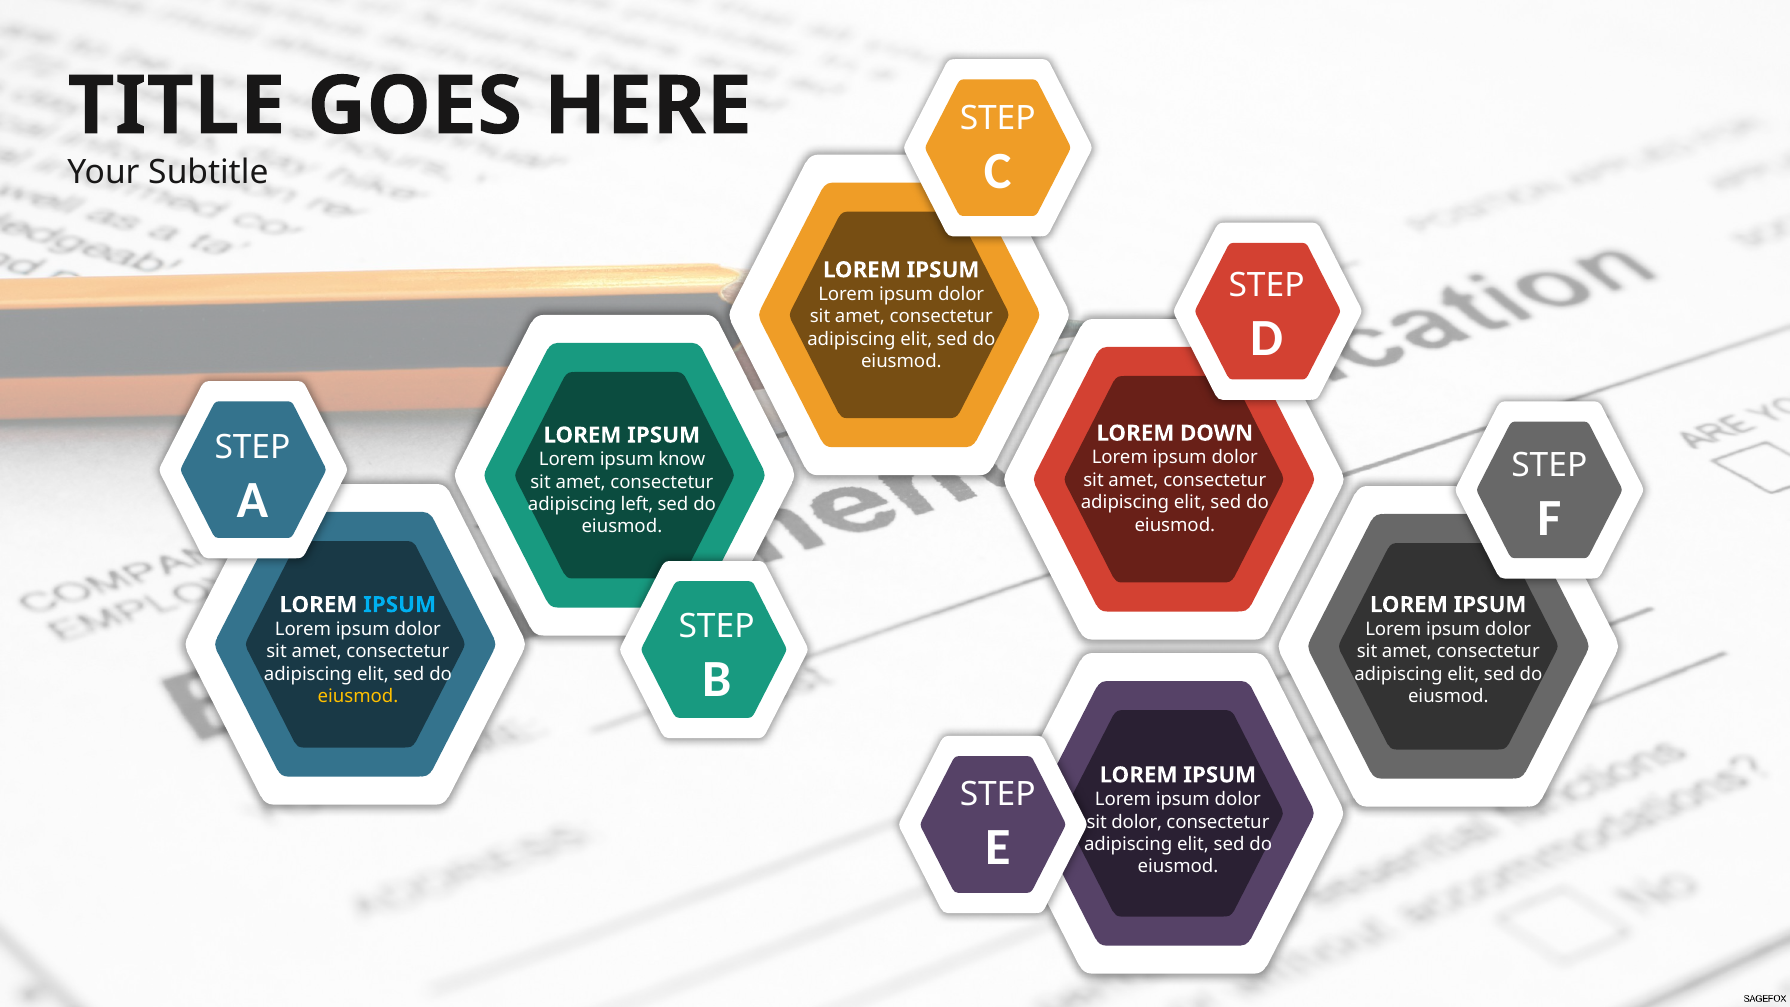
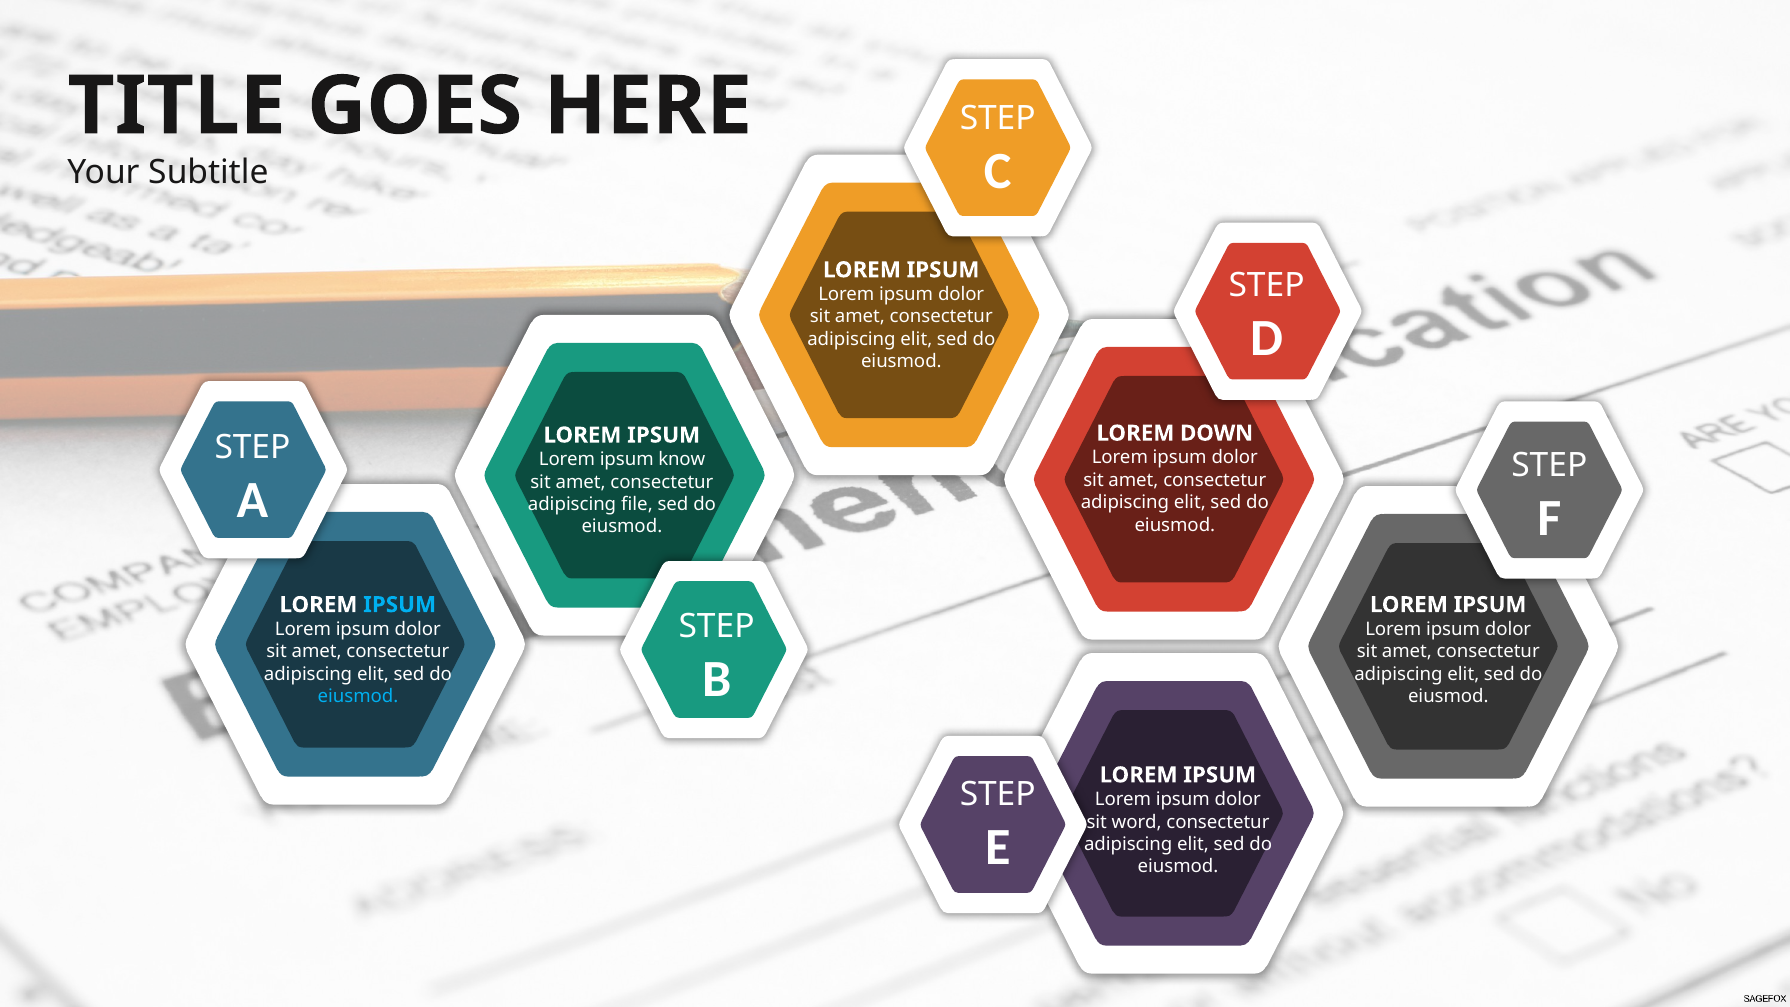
left: left -> file
eiusmod at (358, 696) colour: yellow -> light blue
sit dolor: dolor -> word
